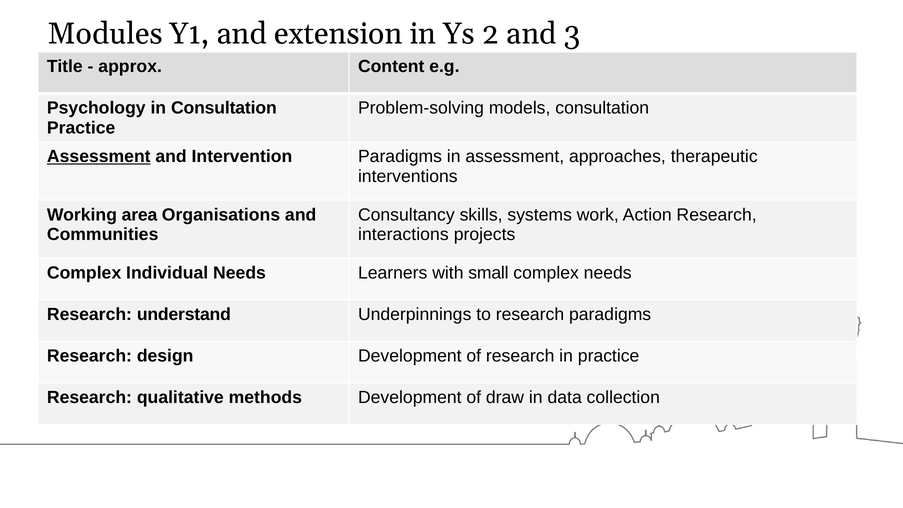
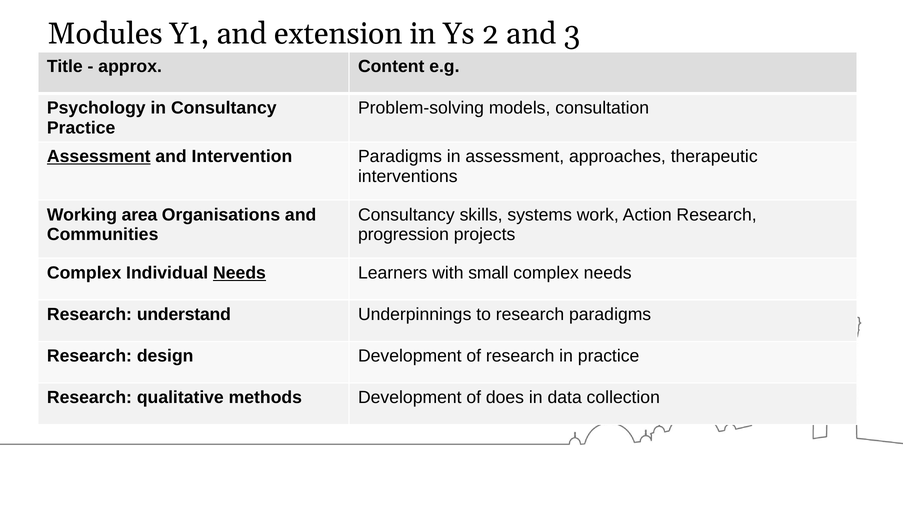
in Consultation: Consultation -> Consultancy
interactions: interactions -> progression
Needs at (240, 273) underline: none -> present
draw: draw -> does
